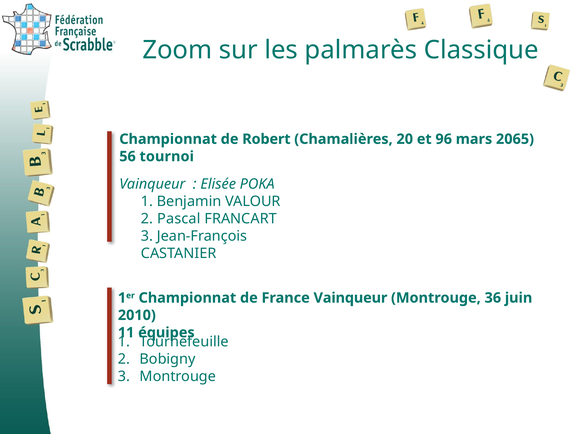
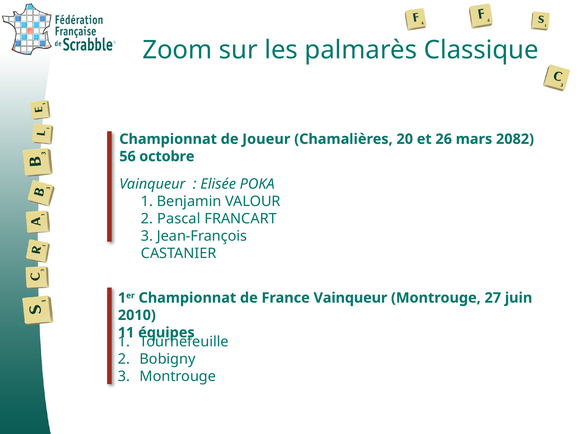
Robert: Robert -> Joueur
96: 96 -> 26
2065: 2065 -> 2082
tournoi: tournoi -> octobre
36: 36 -> 27
